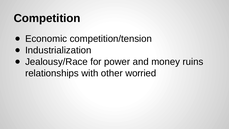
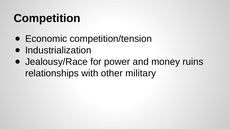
worried: worried -> military
